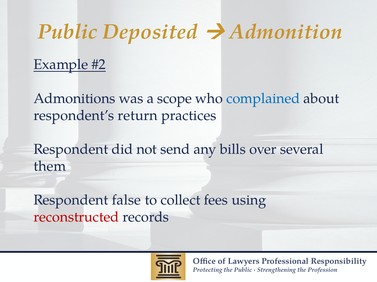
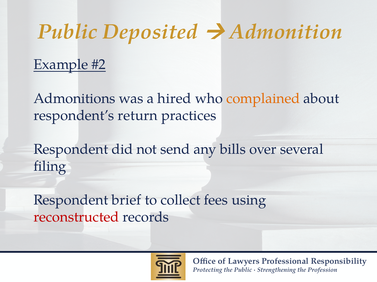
scope: scope -> hired
complained colour: blue -> orange
them: them -> filing
false: false -> brief
